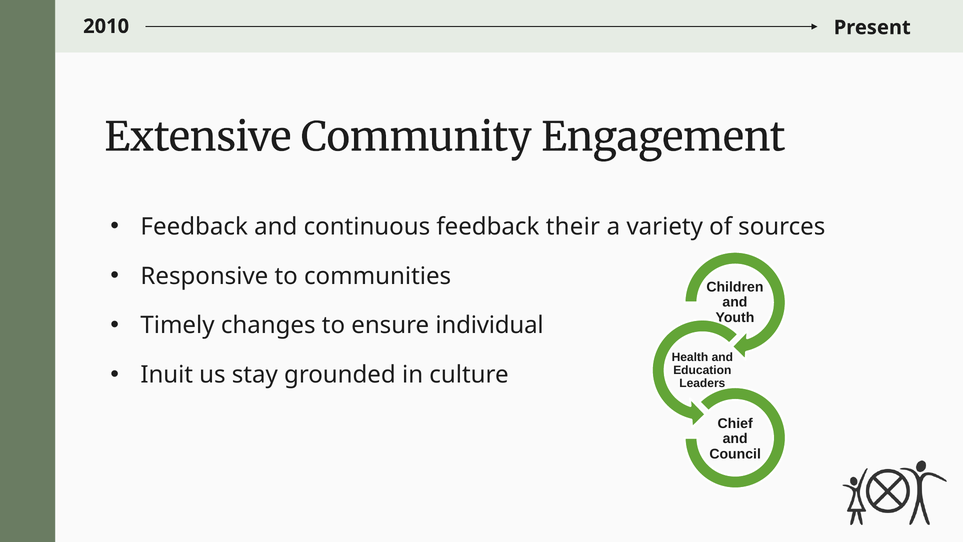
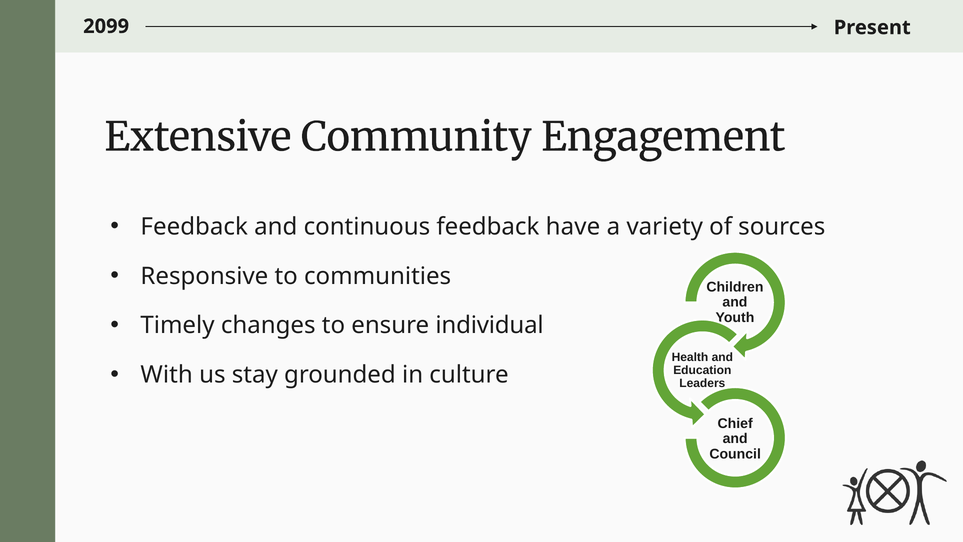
2010: 2010 -> 2099
their: their -> have
Inuit: Inuit -> With
